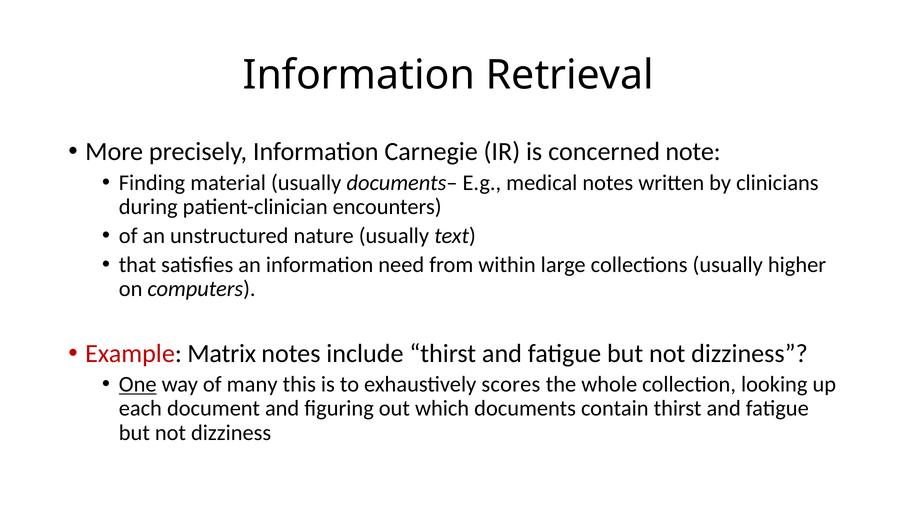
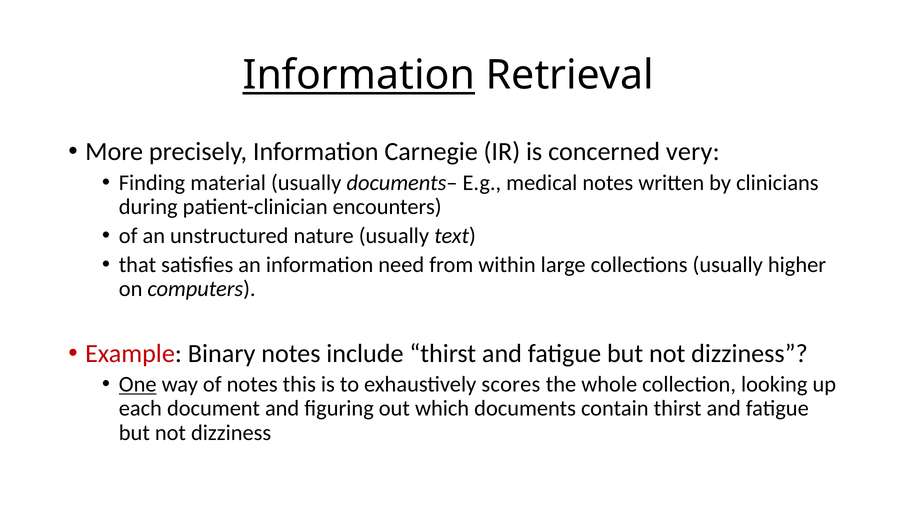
Information at (359, 75) underline: none -> present
note: note -> very
Matrix: Matrix -> Binary
of many: many -> notes
